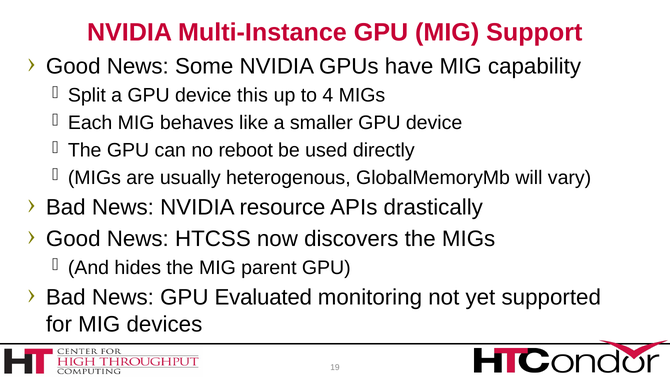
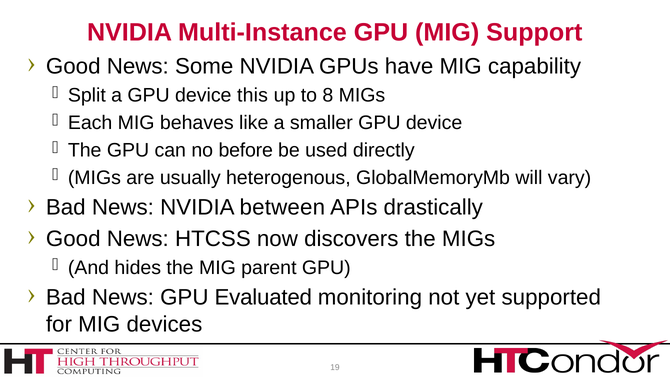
4: 4 -> 8
reboot: reboot -> before
resource: resource -> between
